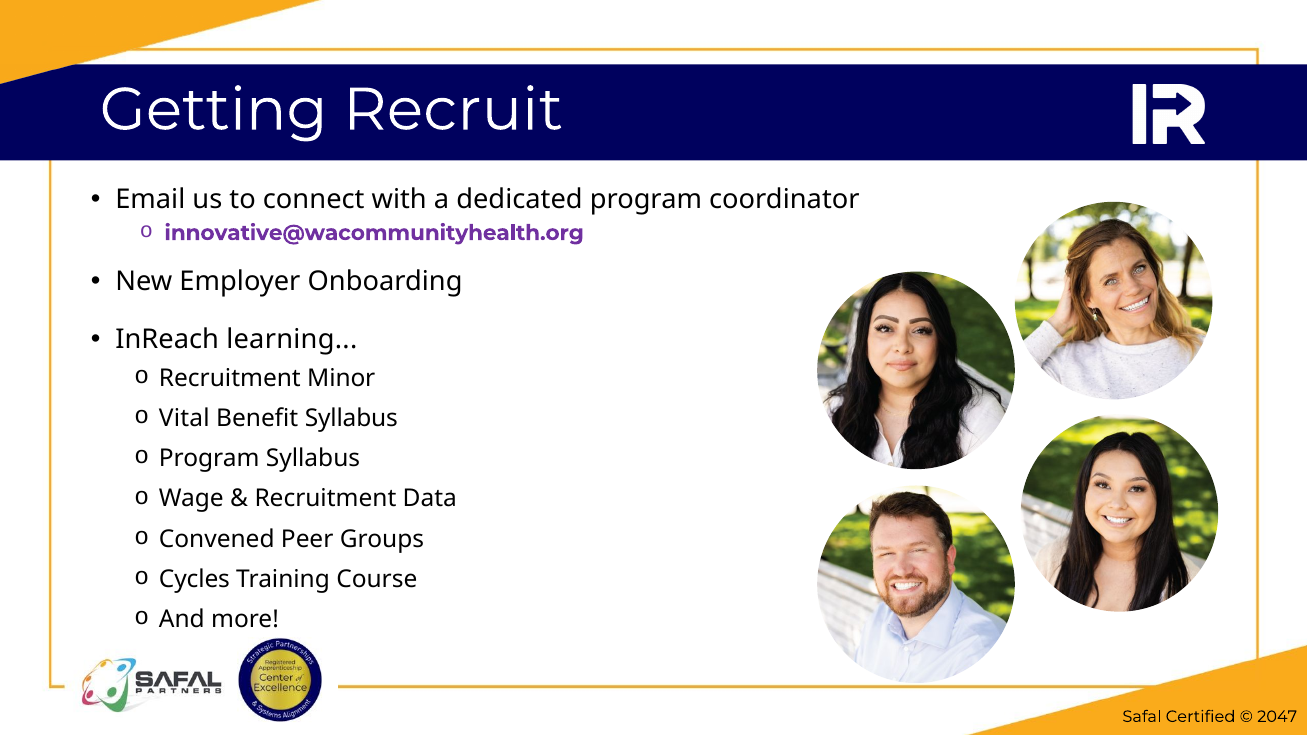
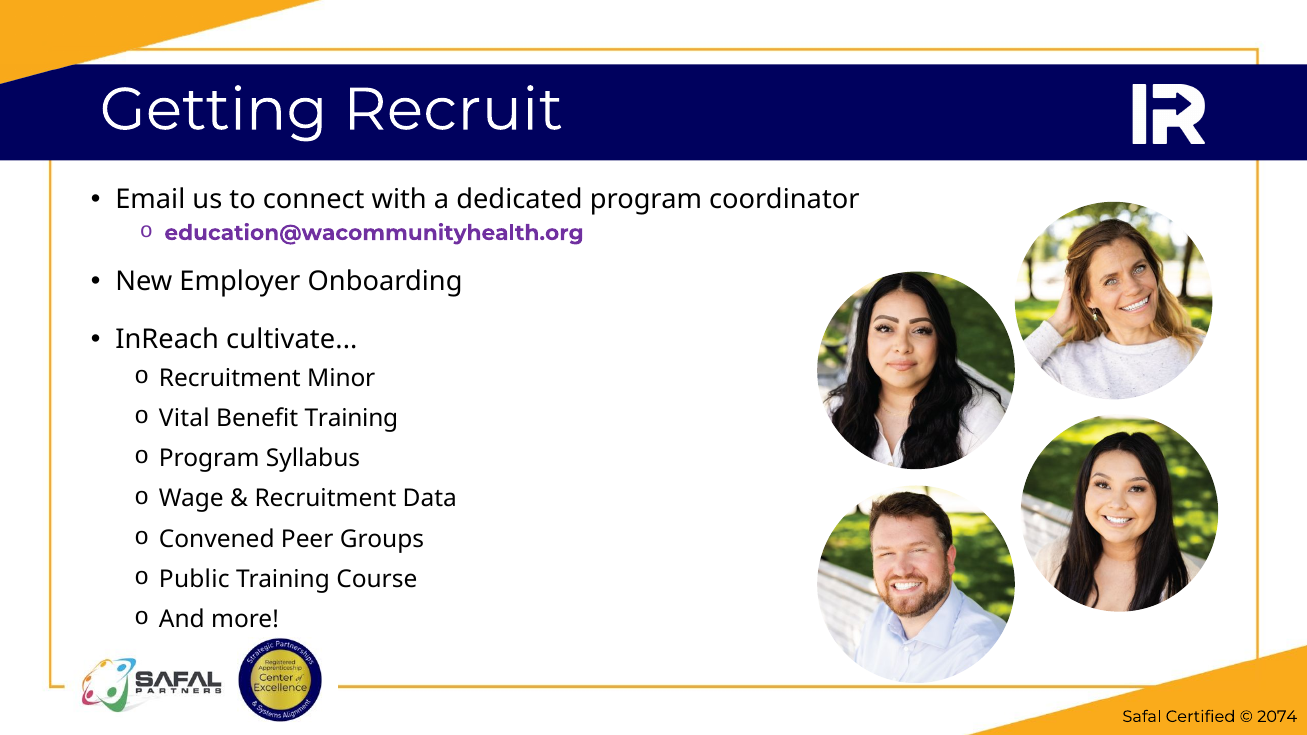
innovative@wacommunityhealth.org: innovative@wacommunityhealth.org -> education@wacommunityhealth.org
learning: learning -> cultivate
Benefit Syllabus: Syllabus -> Training
Cycles: Cycles -> Public
2047: 2047 -> 2074
